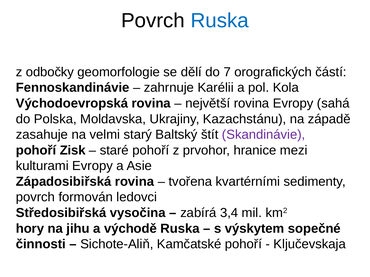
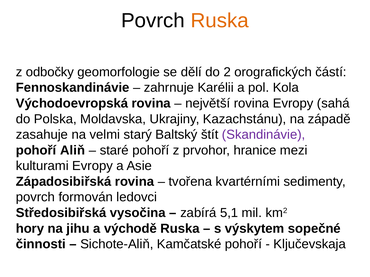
Ruska at (220, 21) colour: blue -> orange
7: 7 -> 2
Zisk: Zisk -> Aliň
3,4: 3,4 -> 5,1
